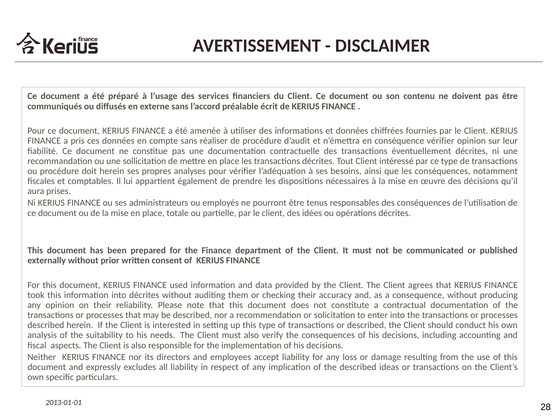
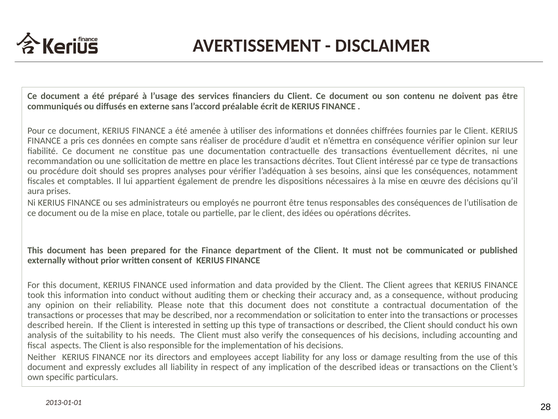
doit herein: herein -> should
into décrites: décrites -> conduct
